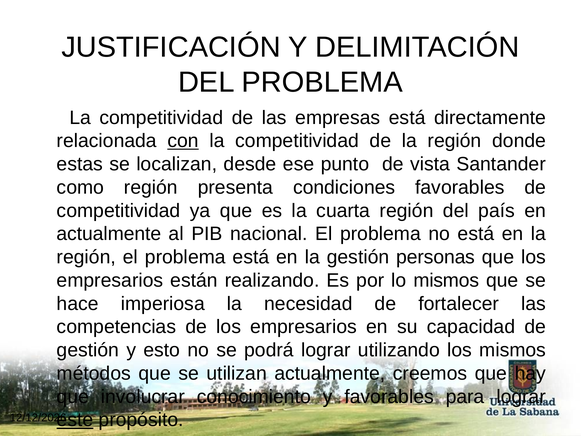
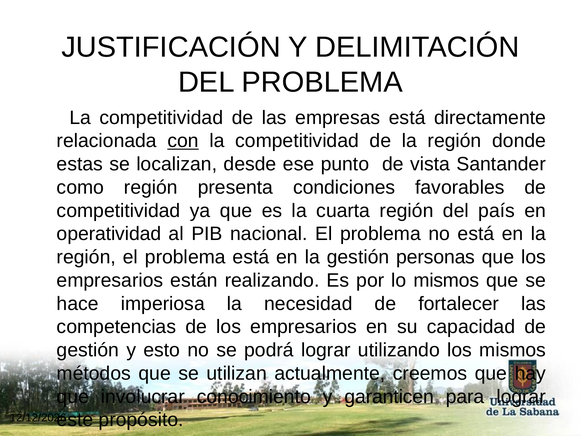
actualmente at (109, 234): actualmente -> operatividad
y favorables: favorables -> garanticen
este underline: present -> none
